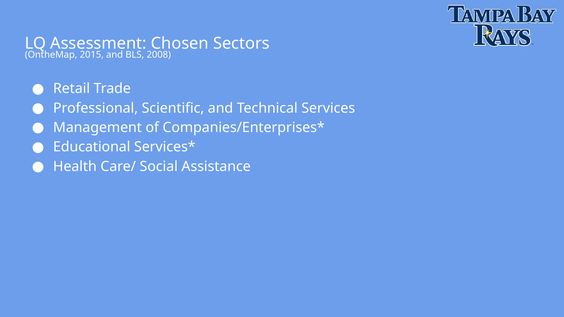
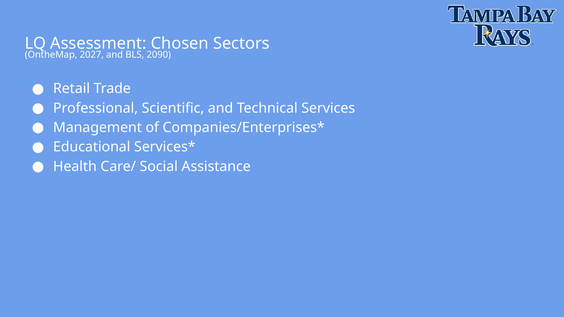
2015: 2015 -> 2027
2008: 2008 -> 2090
